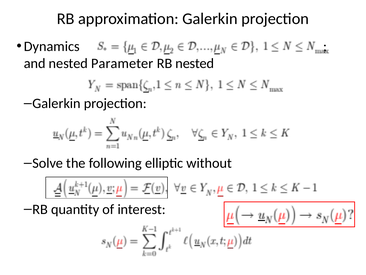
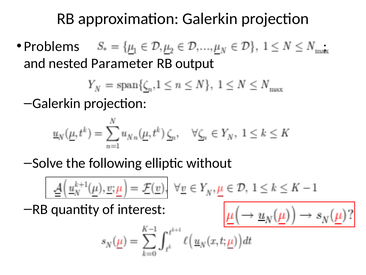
Dynamics: Dynamics -> Problems
RB nested: nested -> output
